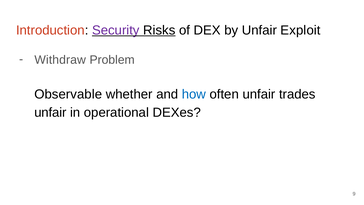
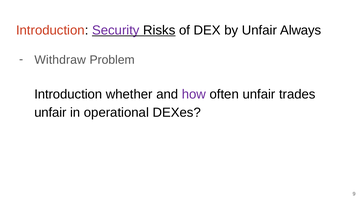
Exploit: Exploit -> Always
Observable at (68, 94): Observable -> Introduction
how colour: blue -> purple
